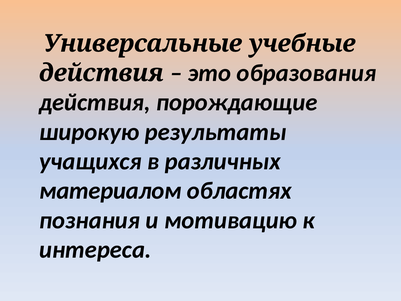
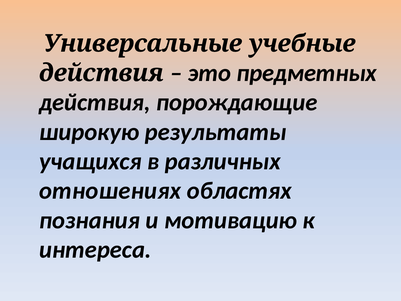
образования: образования -> предметных
материалом: материалом -> отношениях
